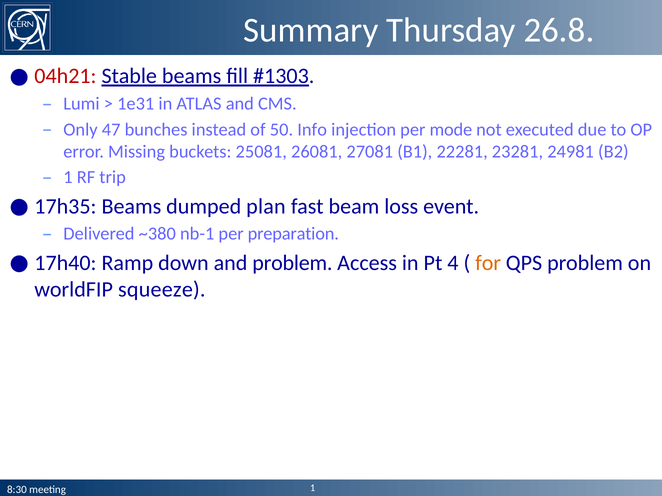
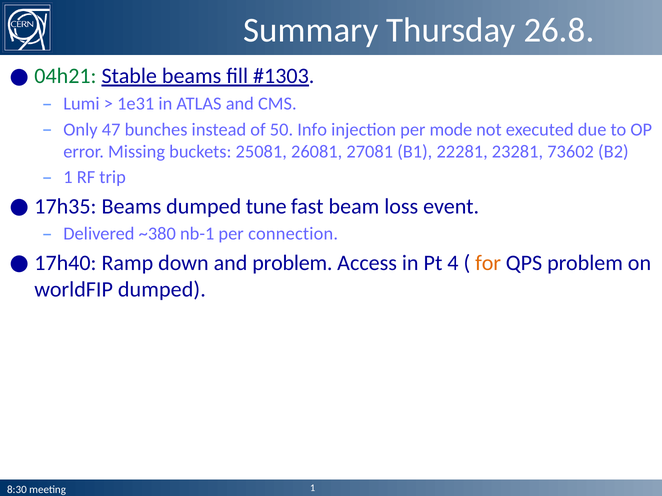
04h21 colour: red -> green
24981: 24981 -> 73602
plan: plan -> tune
preparation: preparation -> connection
worldFIP squeeze: squeeze -> dumped
